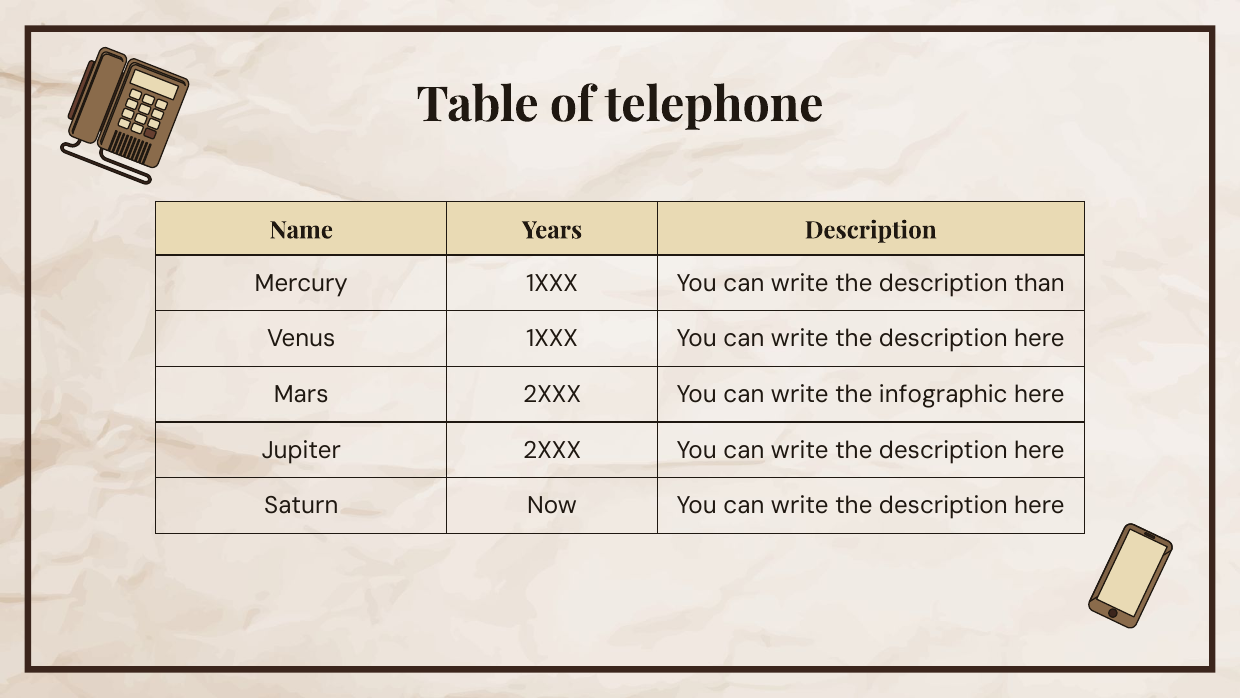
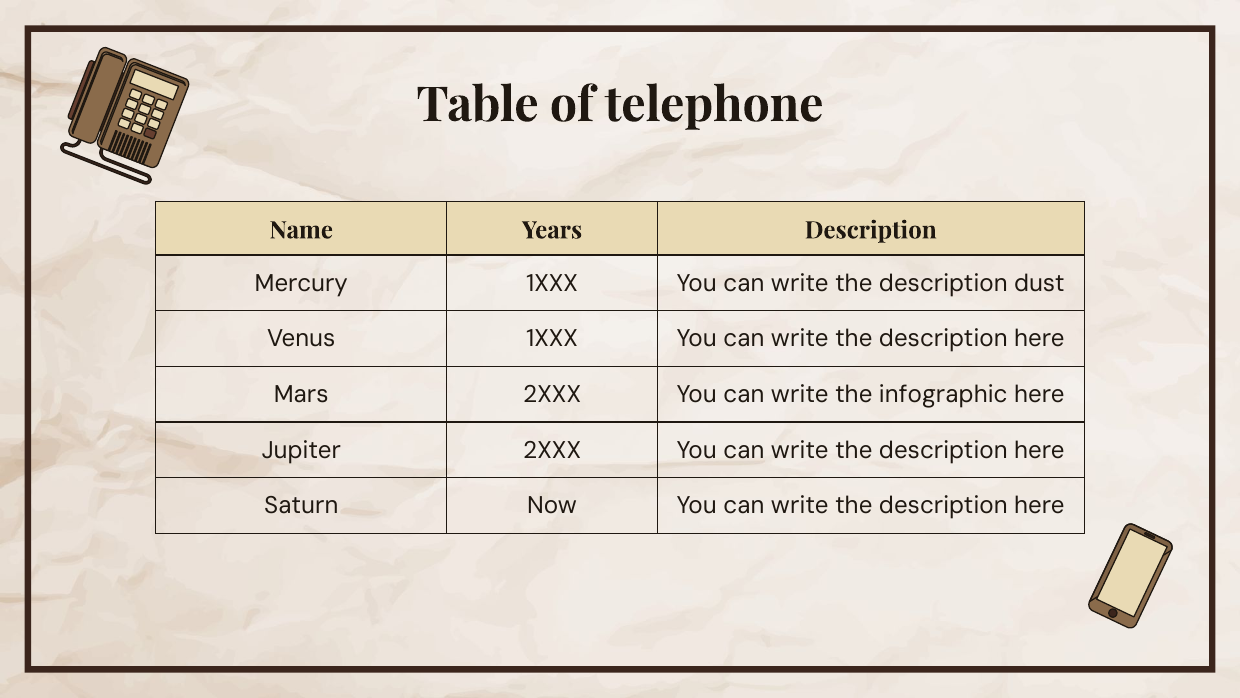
than: than -> dust
